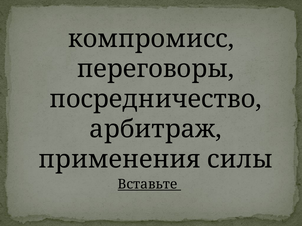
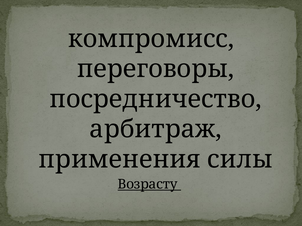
Вставьте: Вставьте -> Возрасту
